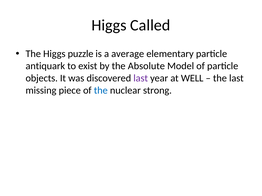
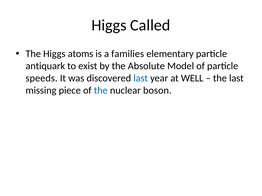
puzzle: puzzle -> atoms
average: average -> families
objects: objects -> speeds
last at (141, 78) colour: purple -> blue
strong: strong -> boson
